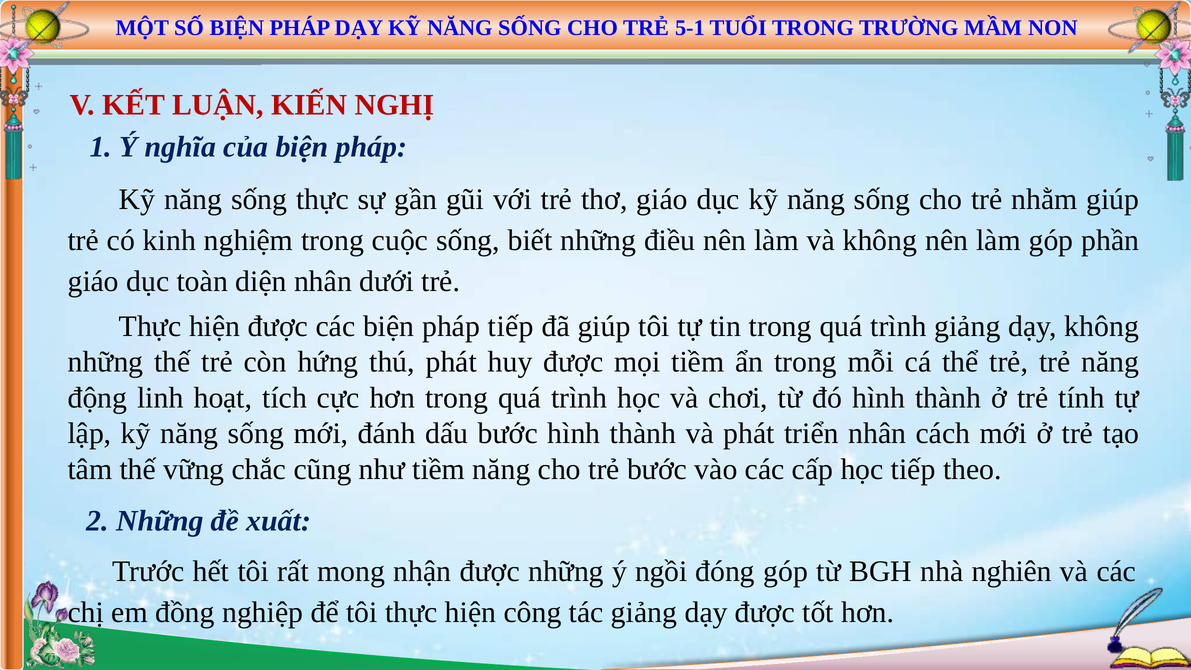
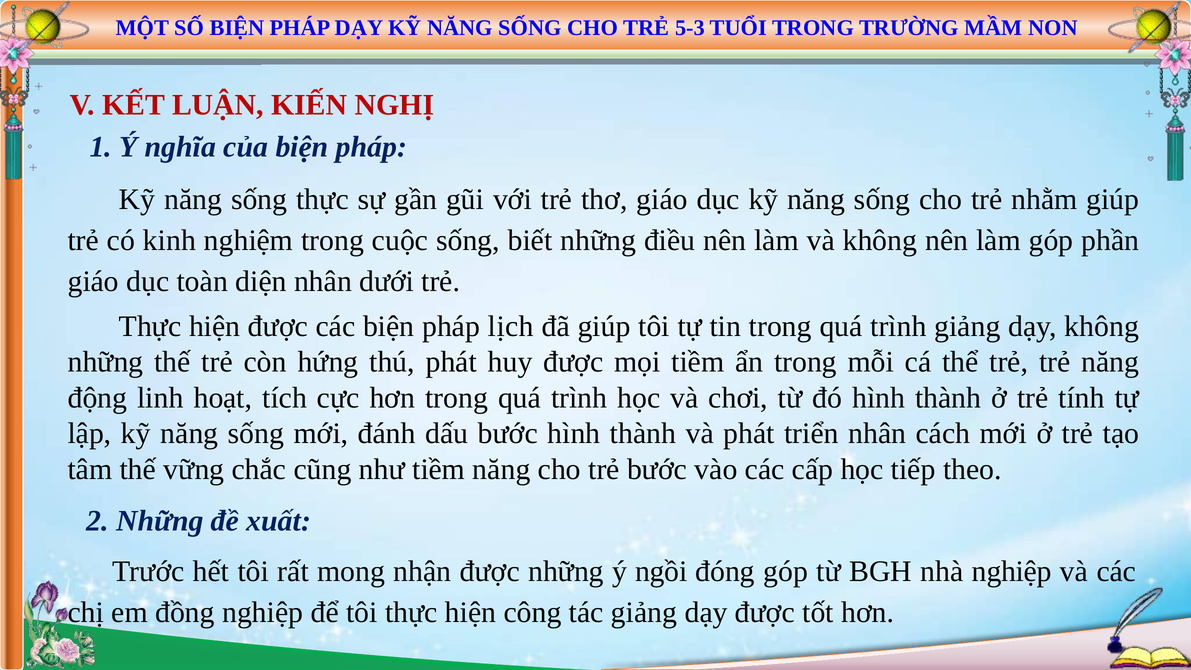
5-1: 5-1 -> 5-3
pháp tiếp: tiếp -> lịch
nhà nghiên: nghiên -> nghiệp
